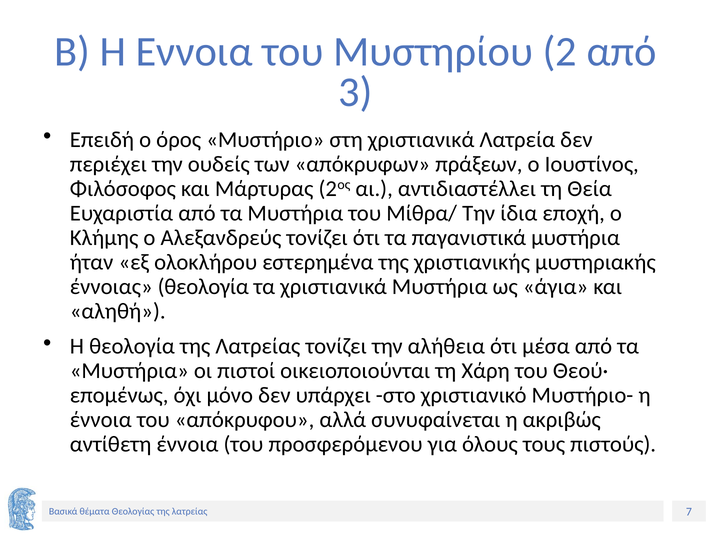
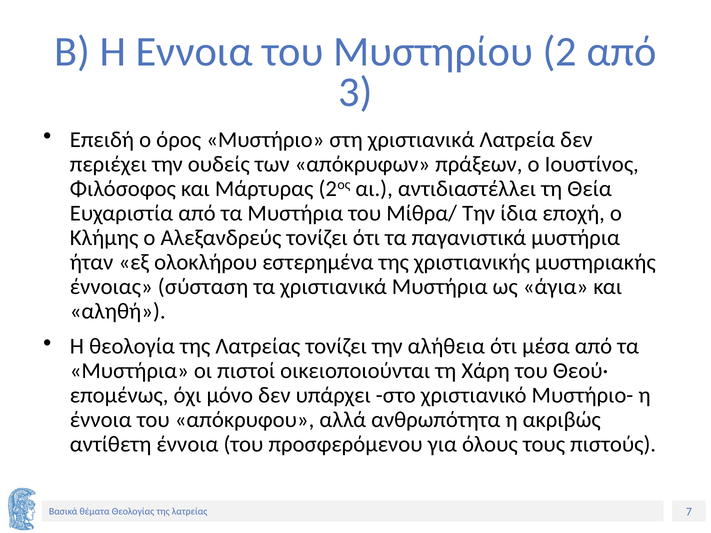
έννοιας θεολογία: θεολογία -> σύσταση
συνυφαίνεται: συνυφαίνεται -> ανθρωπότητα
